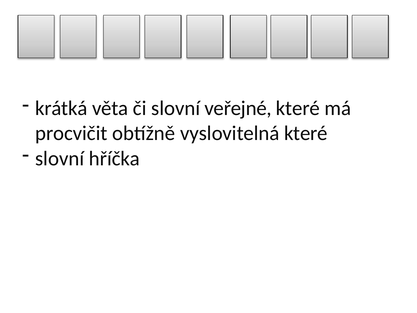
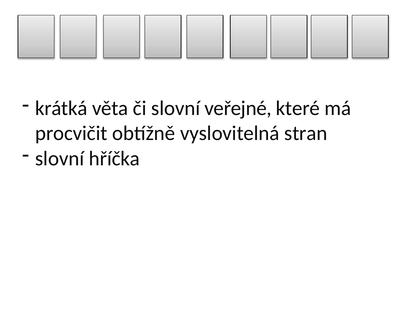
vyslovitelná které: které -> stran
